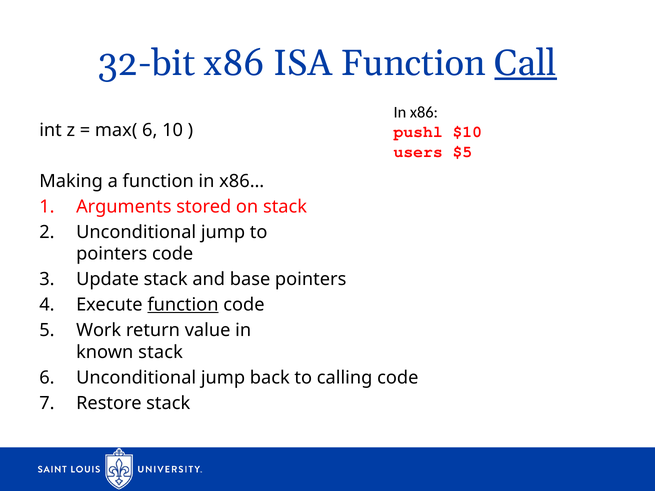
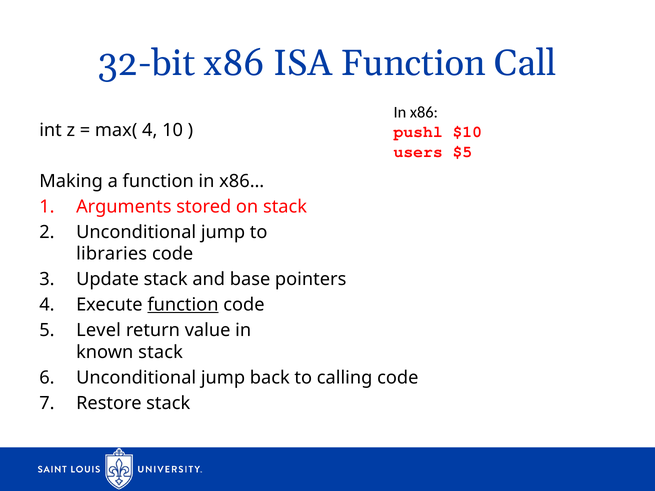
Call underline: present -> none
max( 6: 6 -> 4
pointers at (112, 254): pointers -> libraries
Work: Work -> Level
